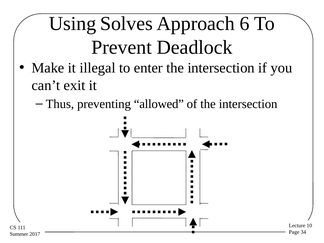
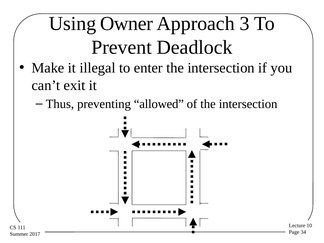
Solves: Solves -> Owner
6: 6 -> 3
